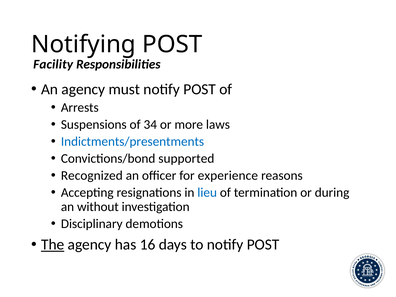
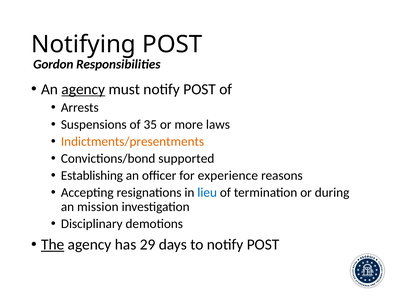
Facility: Facility -> Gordon
agency at (83, 89) underline: none -> present
34: 34 -> 35
Indictments/presentments colour: blue -> orange
Recognized: Recognized -> Establishing
without: without -> mission
16: 16 -> 29
